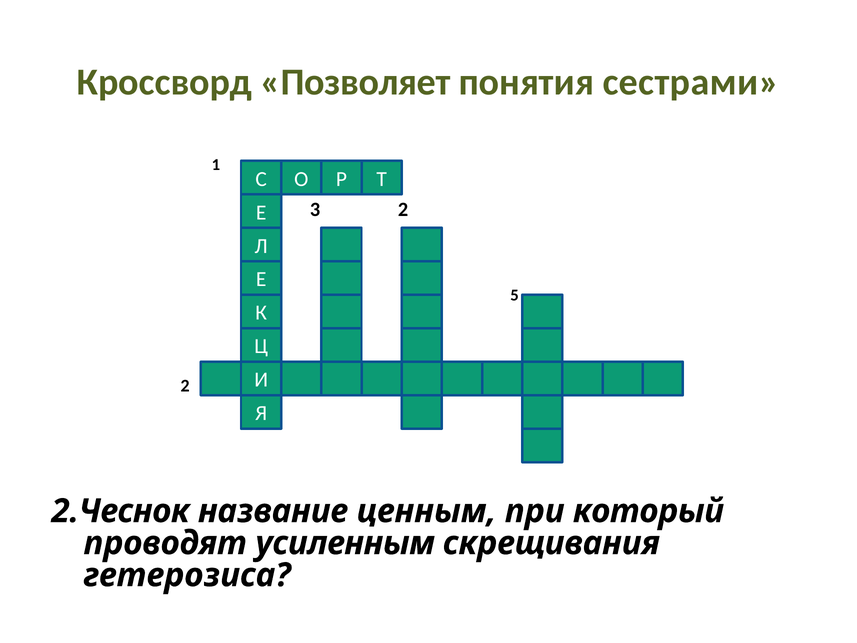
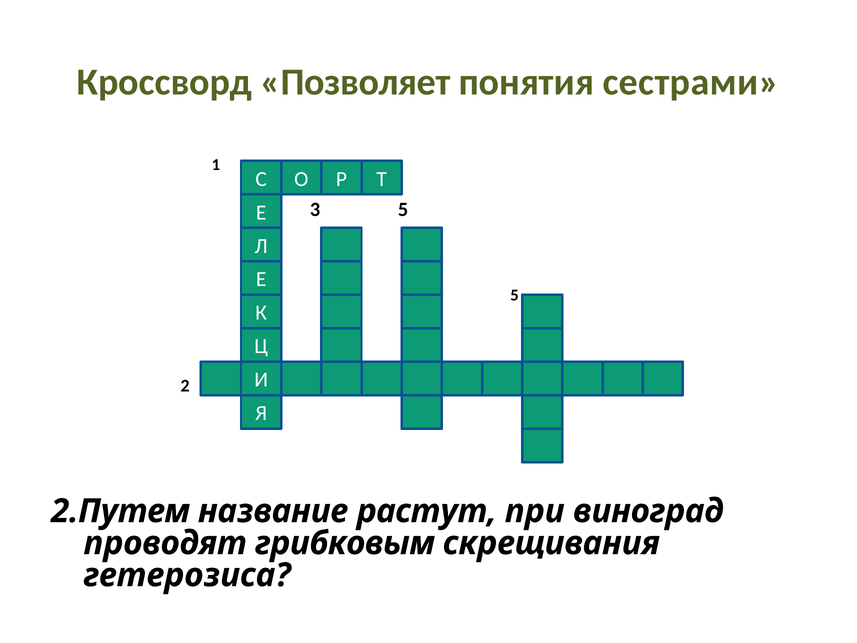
3 2: 2 -> 5
2.Чеснок: 2.Чеснок -> 2.Путем
ценным: ценным -> растут
который: который -> виноград
усиленным: усиленным -> грибковым
